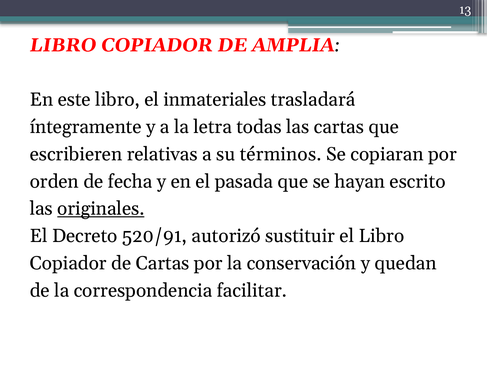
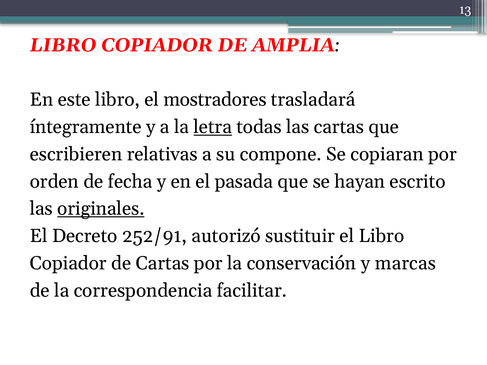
inmateriales: inmateriales -> mostradores
letra underline: none -> present
términos: términos -> compone
520/91: 520/91 -> 252/91
quedan: quedan -> marcas
